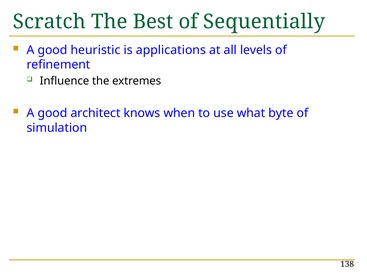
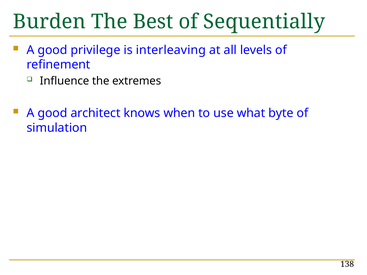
Scratch: Scratch -> Burden
heuristic: heuristic -> privilege
applications: applications -> interleaving
